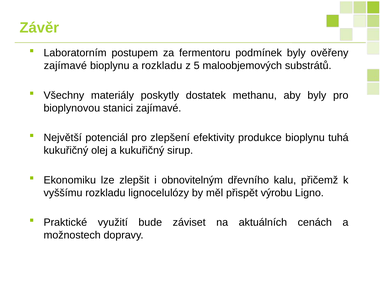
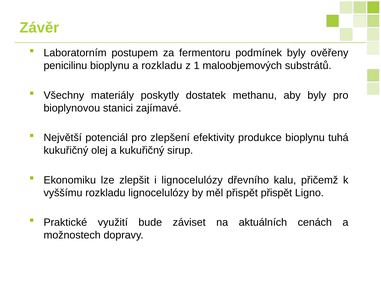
zajímavé at (65, 66): zajímavé -> penicilinu
5: 5 -> 1
i obnovitelným: obnovitelným -> lignocelulózy
přispět výrobu: výrobu -> přispět
